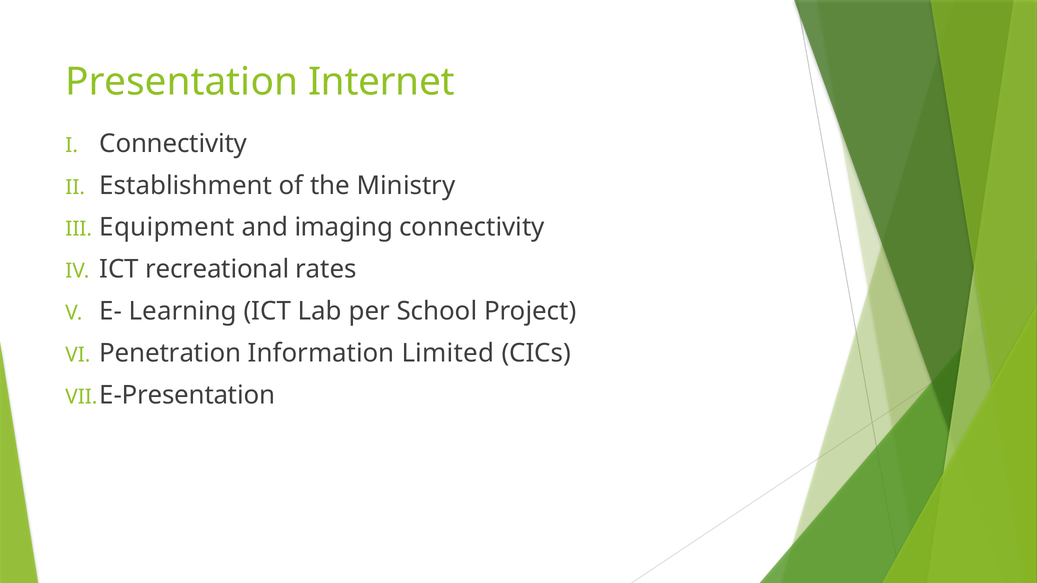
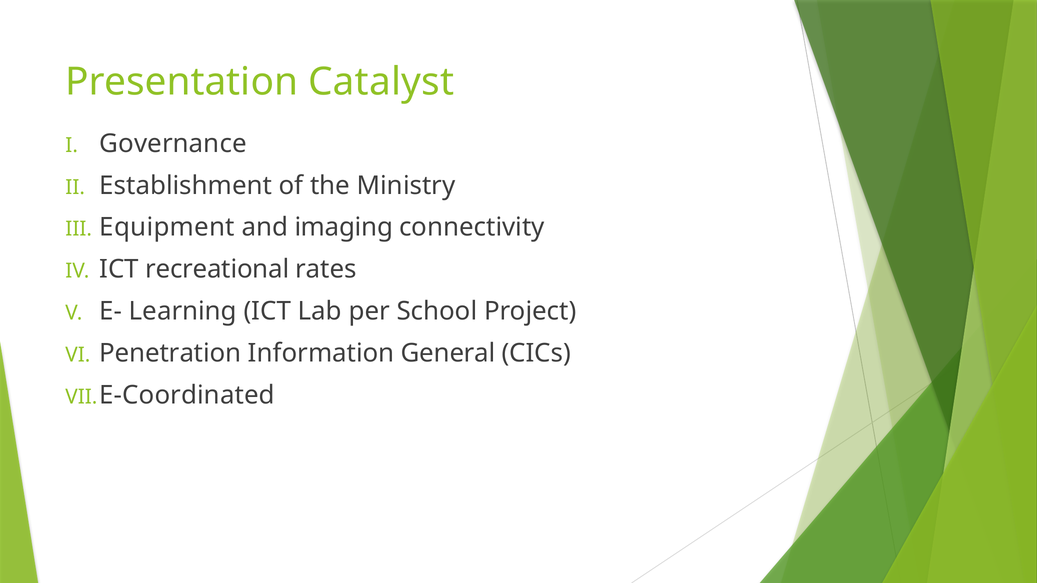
Internet: Internet -> Catalyst
Connectivity at (173, 144): Connectivity -> Governance
Limited: Limited -> General
E-Presentation: E-Presentation -> E-Coordinated
